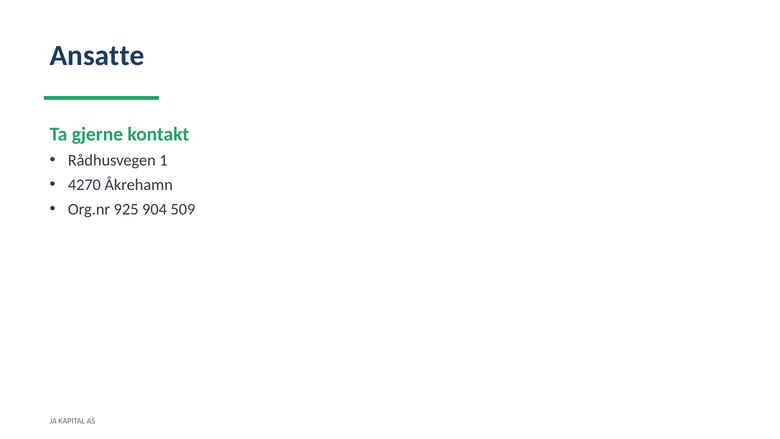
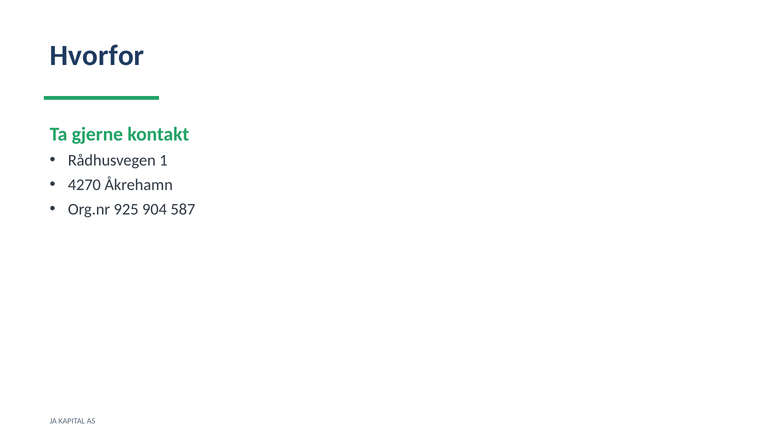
Ansatte: Ansatte -> Hvorfor
509: 509 -> 587
